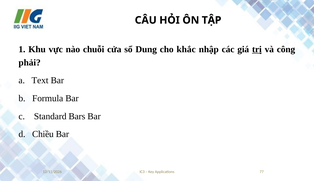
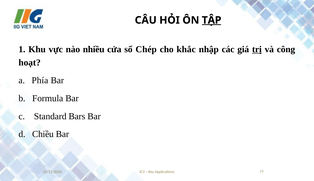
TẬP underline: none -> present
chuỗi: chuỗi -> nhiều
Dung: Dung -> Chép
phải: phải -> hoạt
Text: Text -> Phía
